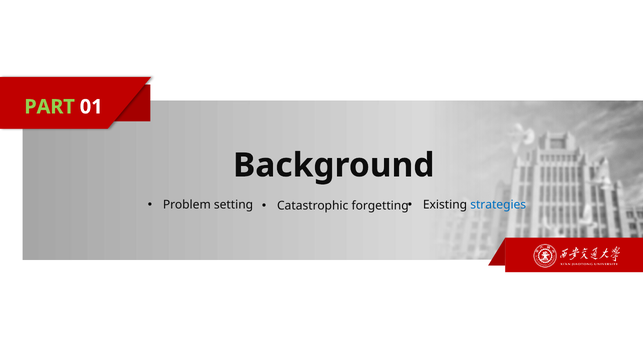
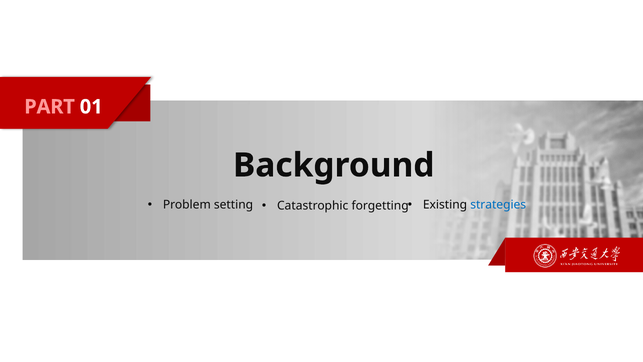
PART colour: light green -> pink
